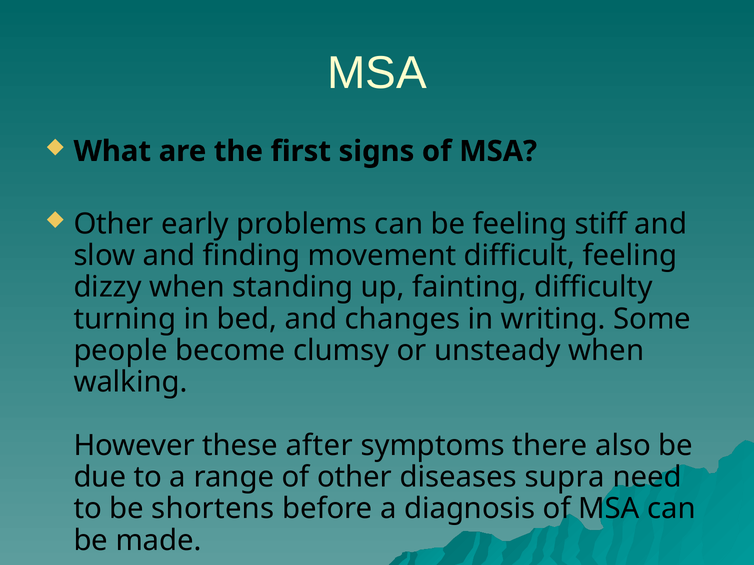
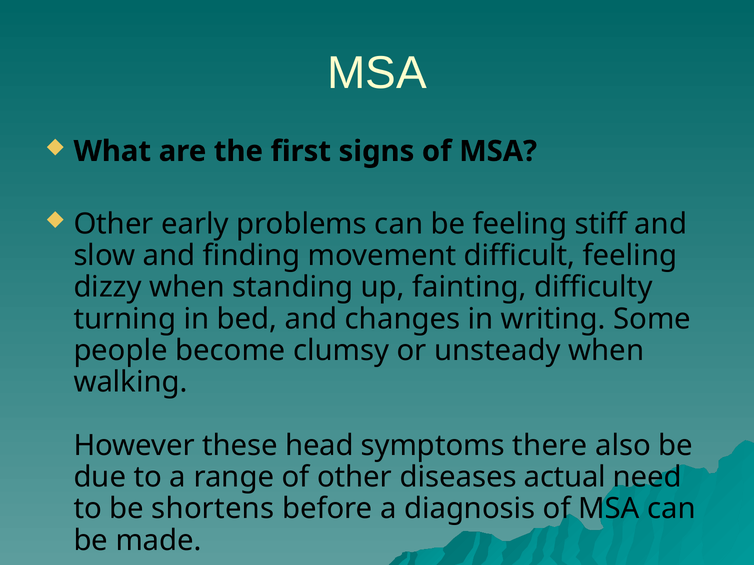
after: after -> head
supra: supra -> actual
